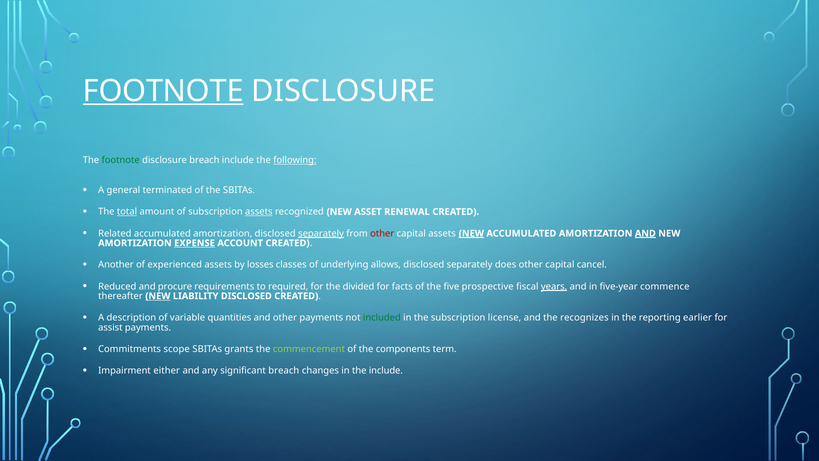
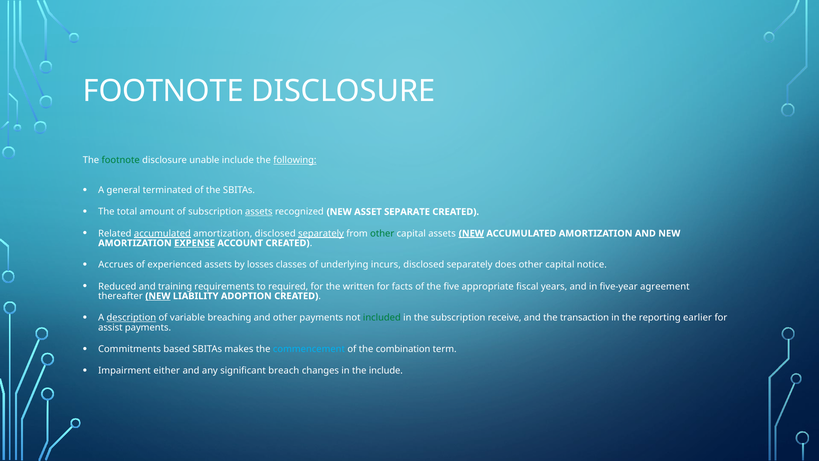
FOOTNOTE at (163, 91) underline: present -> none
disclosure breach: breach -> unable
total underline: present -> none
RENEWAL: RENEWAL -> SEPARATE
accumulated at (162, 233) underline: none -> present
other at (382, 233) colour: red -> green
AND at (645, 233) underline: present -> none
Another: Another -> Accrues
allows: allows -> incurs
cancel: cancel -> notice
procure: procure -> training
divided: divided -> written
prospective: prospective -> appropriate
years underline: present -> none
commence: commence -> agreement
LIABILITY DISCLOSED: DISCLOSED -> ADOPTION
description underline: none -> present
quantities: quantities -> breaching
license: license -> receive
recognizes: recognizes -> transaction
scope: scope -> based
grants: grants -> makes
commencement colour: light green -> light blue
components: components -> combination
